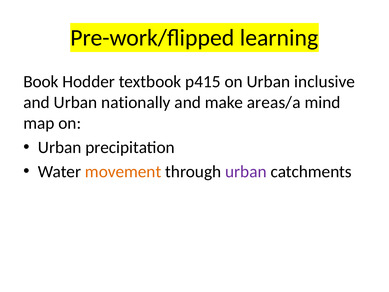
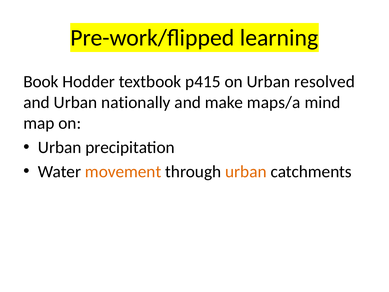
inclusive: inclusive -> resolved
areas/a: areas/a -> maps/a
urban at (246, 172) colour: purple -> orange
